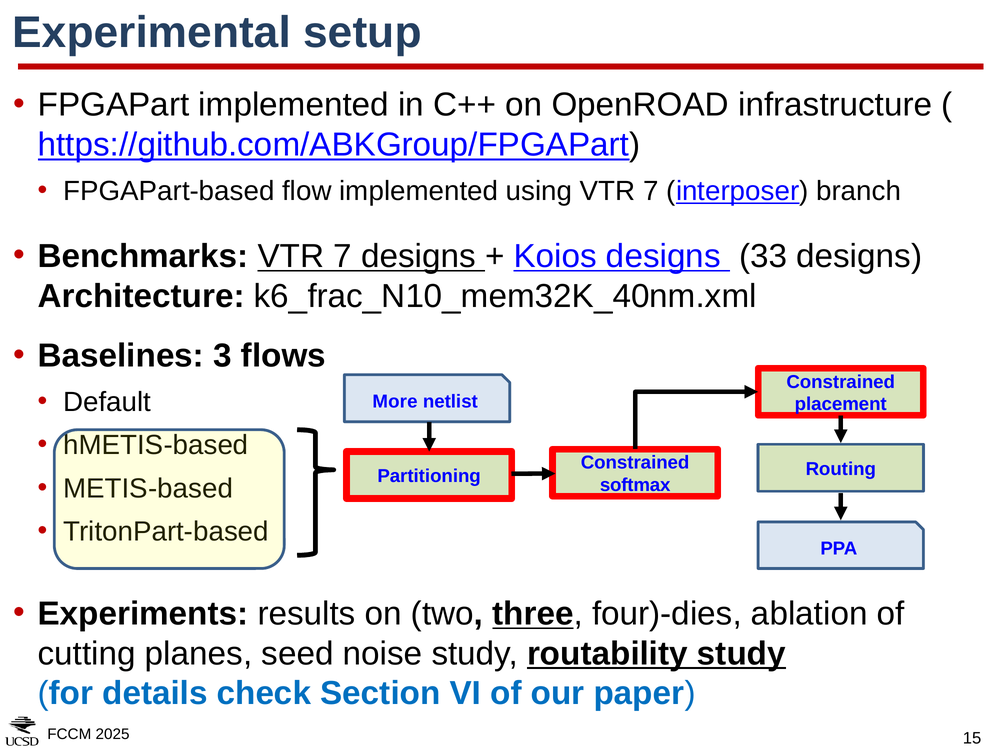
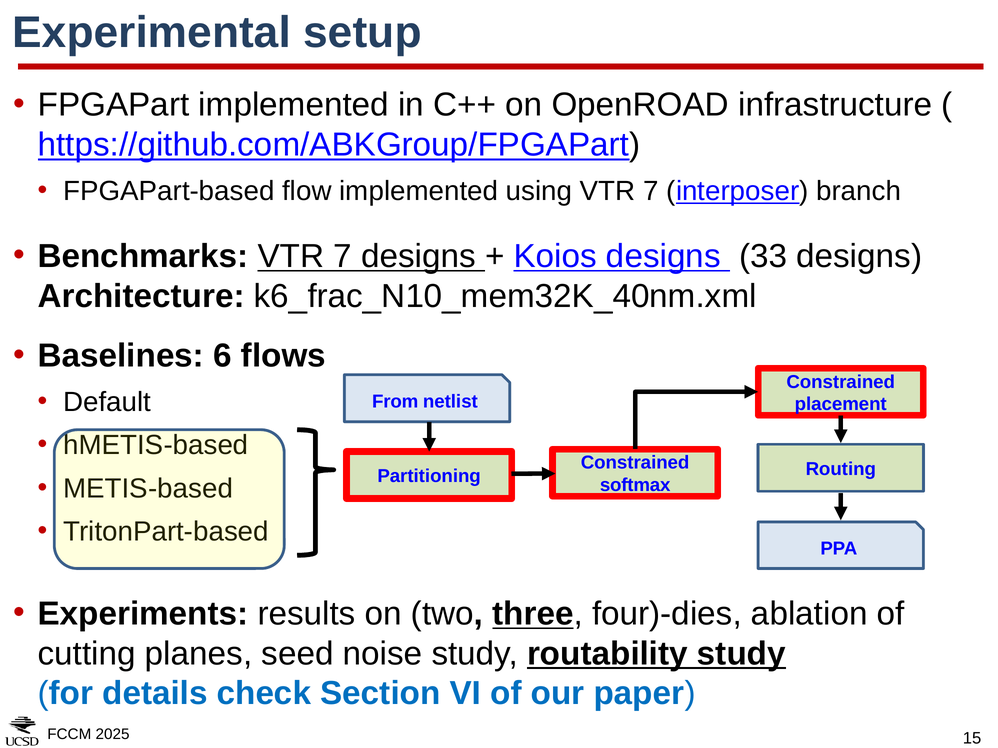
3: 3 -> 6
More: More -> From
